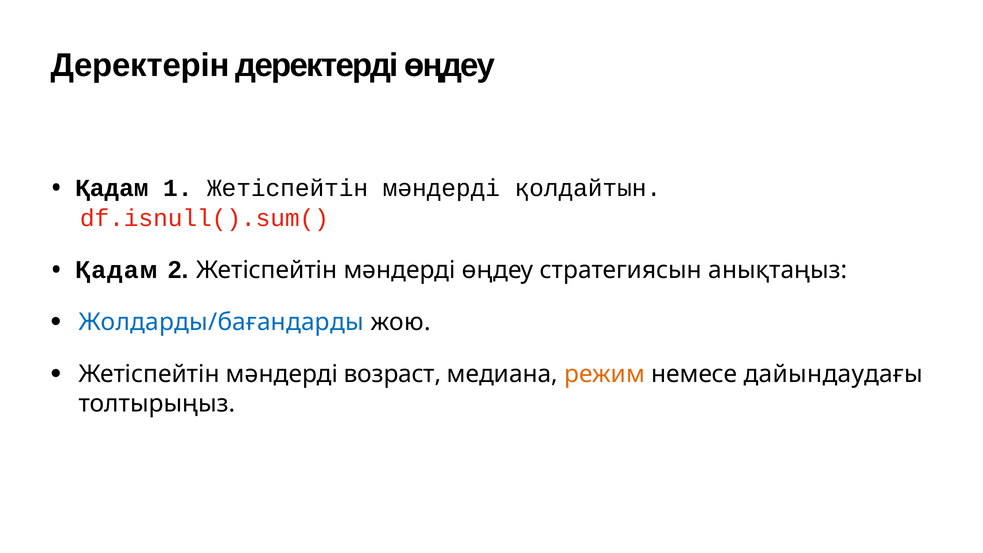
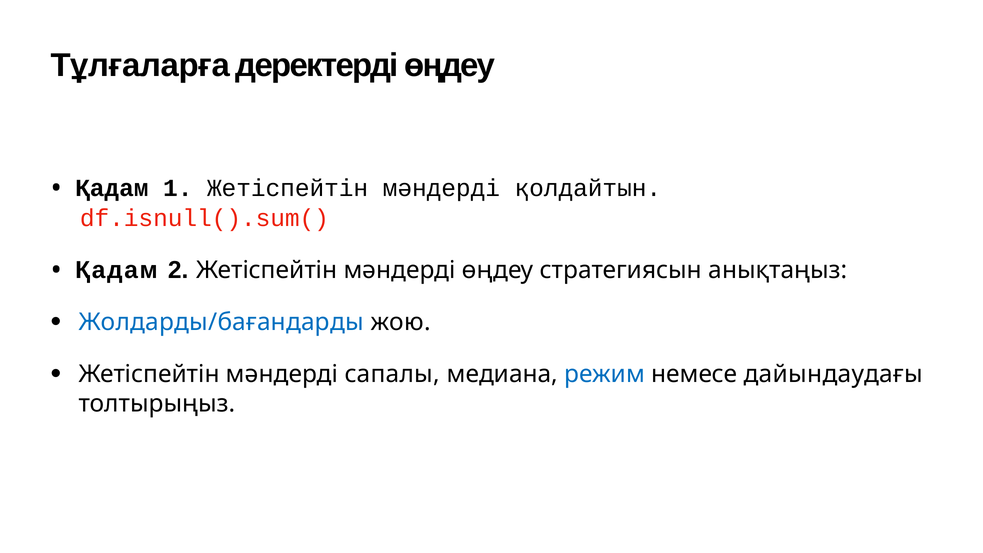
Деректерін: Деректерін -> Тұлғаларға
возраст: возраст -> сапалы
режим colour: orange -> blue
